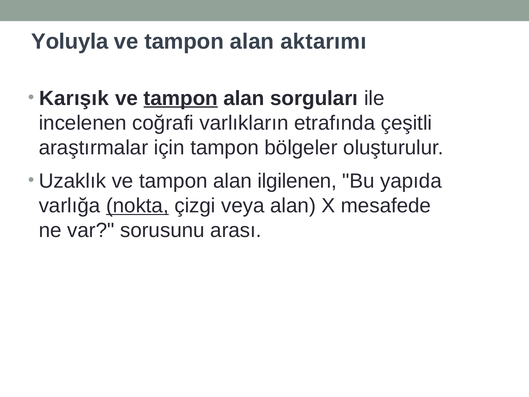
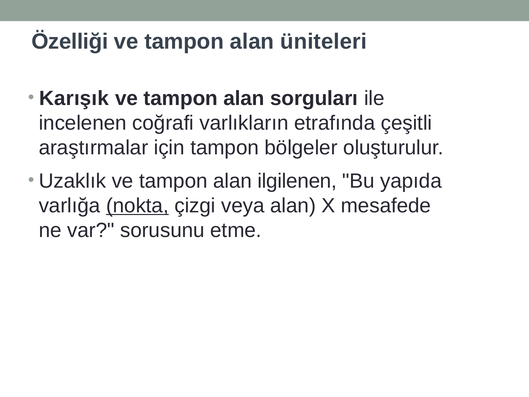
Yoluyla: Yoluyla -> Özelliği
aktarımı: aktarımı -> üniteleri
tampon at (181, 98) underline: present -> none
arası: arası -> etme
